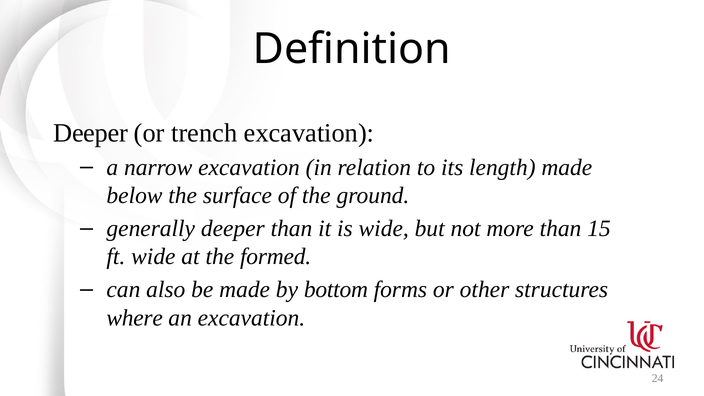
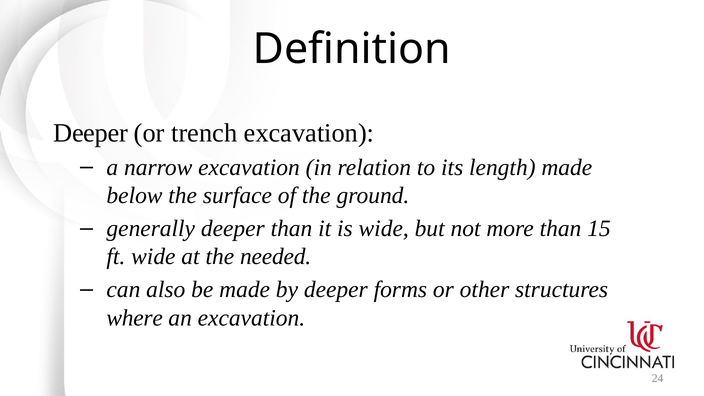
formed: formed -> needed
by bottom: bottom -> deeper
